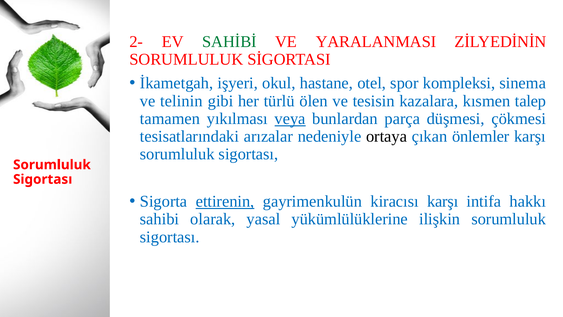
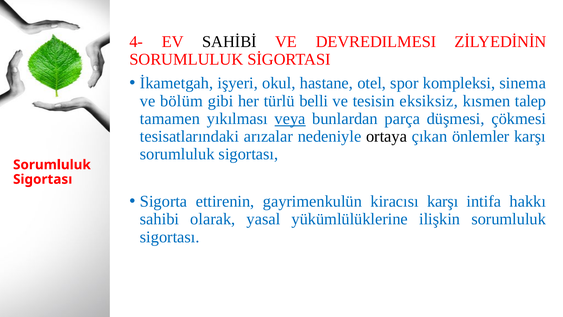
2-: 2- -> 4-
SAHİBİ colour: green -> black
YARALANMASI: YARALANMASI -> DEVREDILMESI
telinin: telinin -> bölüm
ölen: ölen -> belli
kazalara: kazalara -> eksiksiz
ettirenin underline: present -> none
